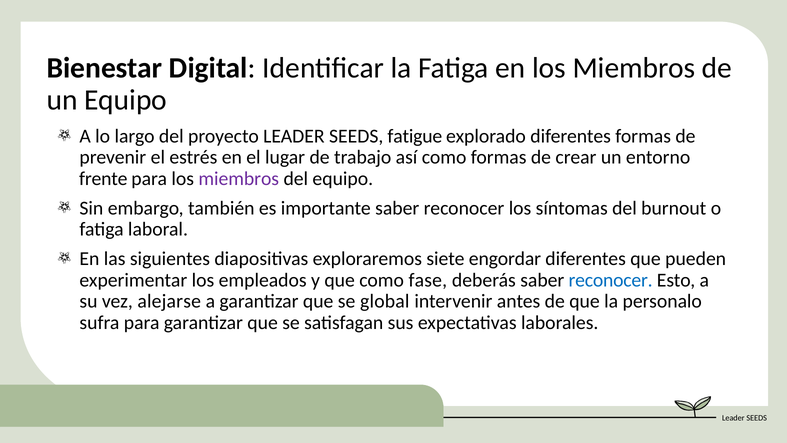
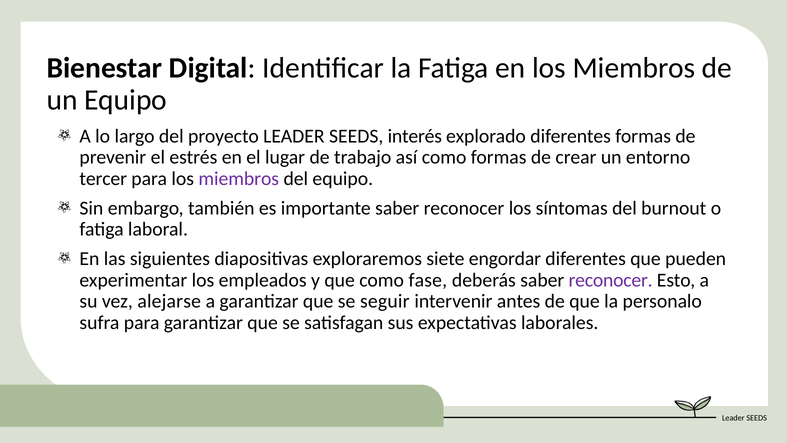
fatigue: fatigue -> interés
frente: frente -> tercer
reconocer at (611, 280) colour: blue -> purple
global: global -> seguir
